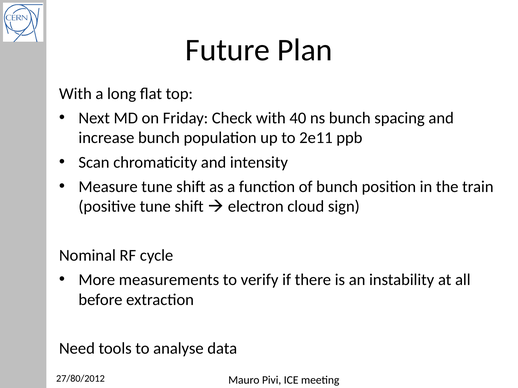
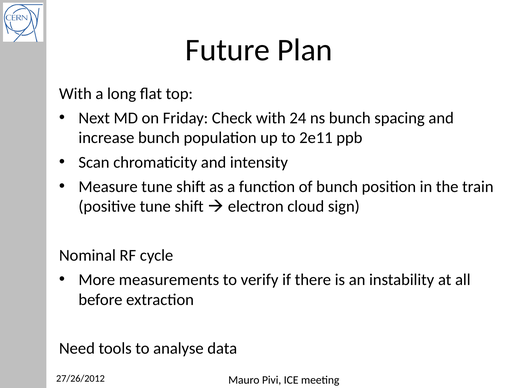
40: 40 -> 24
27/80/2012: 27/80/2012 -> 27/26/2012
